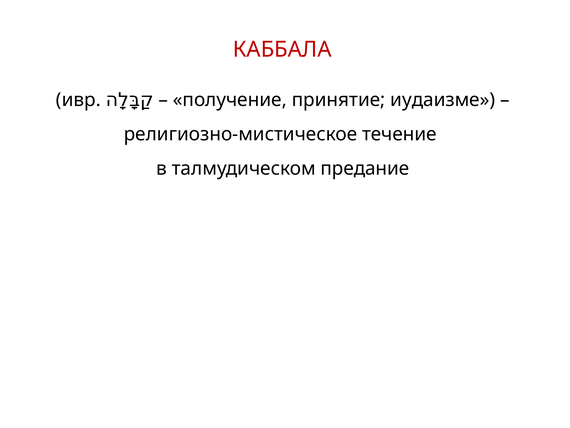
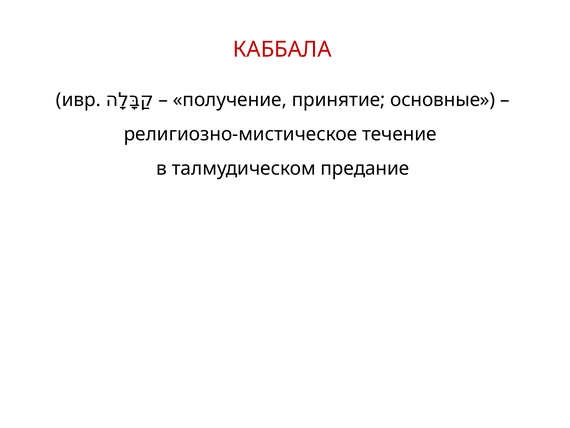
иудаизме: иудаизме -> основные
